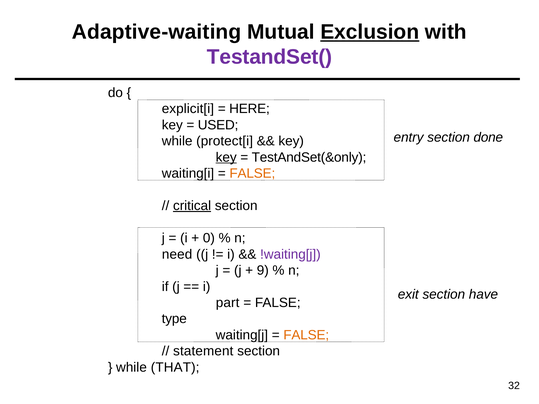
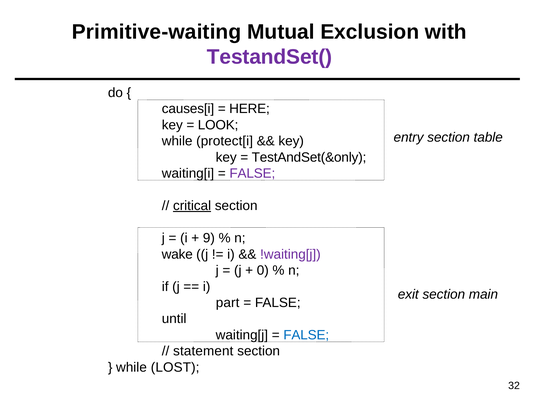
Adaptive-waiting: Adaptive-waiting -> Primitive-waiting
Exclusion underline: present -> none
explicit[i: explicit[i -> causes[i
USED: USED -> LOOK
done: done -> table
key at (226, 157) underline: present -> none
FALSE at (252, 174) colour: orange -> purple
0: 0 -> 9
need: need -> wake
9: 9 -> 0
have: have -> main
type: type -> until
FALSE at (306, 335) colour: orange -> blue
THAT: THAT -> LOST
